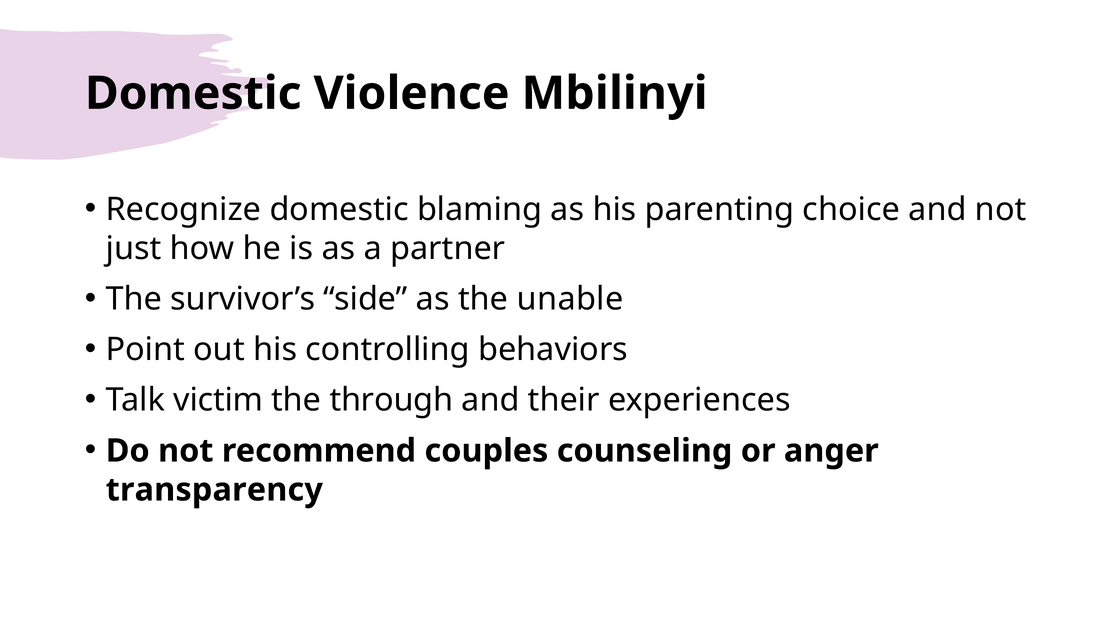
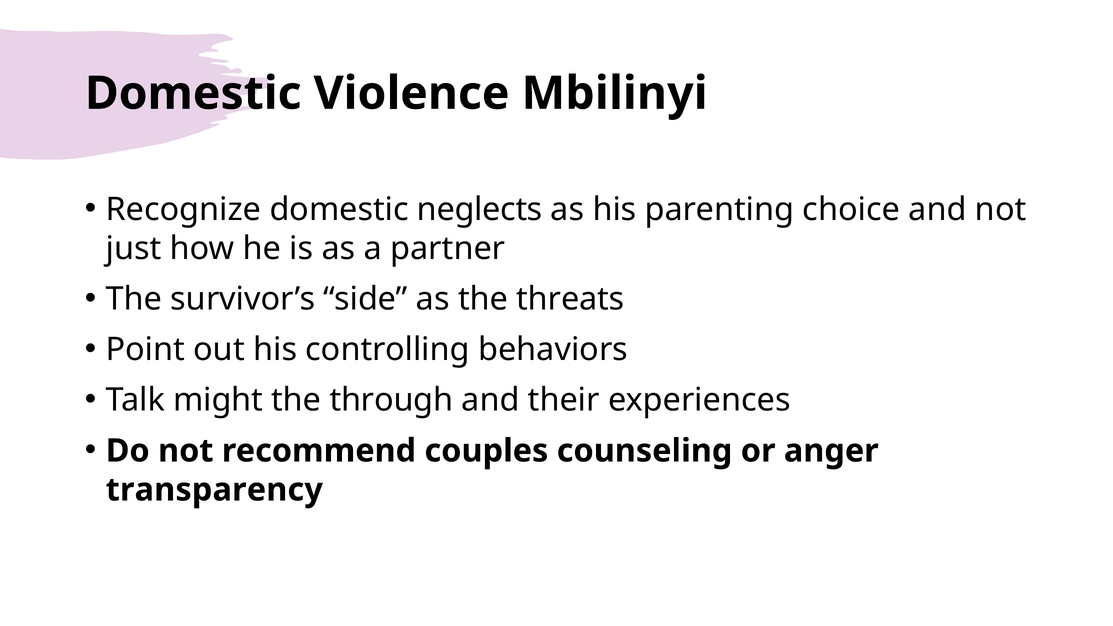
blaming: blaming -> neglects
unable: unable -> threats
victim: victim -> might
